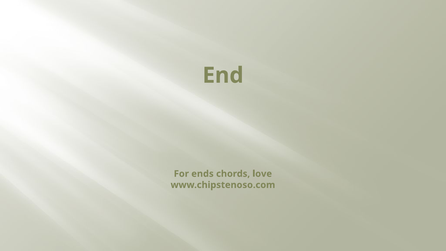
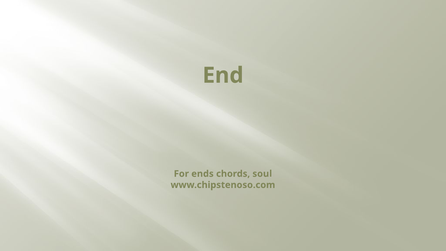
love: love -> soul
